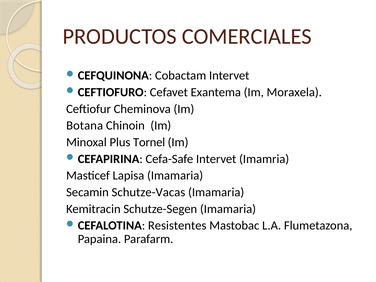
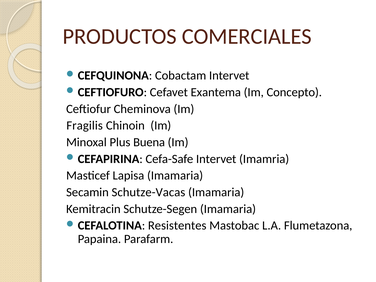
Moraxela: Moraxela -> Concepto
Botana: Botana -> Fragilis
Tornel: Tornel -> Buena
